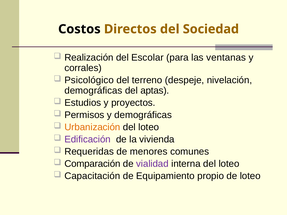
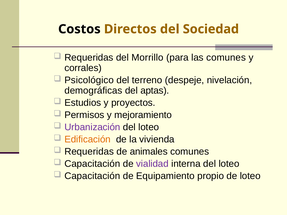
Realización at (89, 58): Realización -> Requeridas
Escolar: Escolar -> Morrillo
las ventanas: ventanas -> comunes
y demográficas: demográficas -> mejoramiento
Urbanización colour: orange -> purple
Edificación colour: purple -> orange
menores: menores -> animales
Comparación at (92, 164): Comparación -> Capacitación
